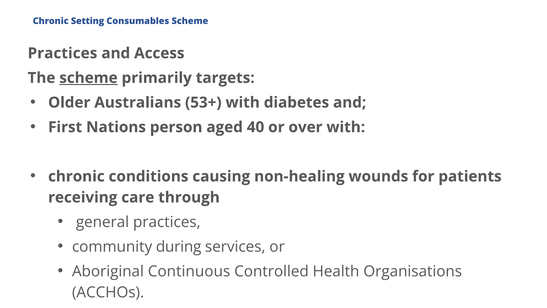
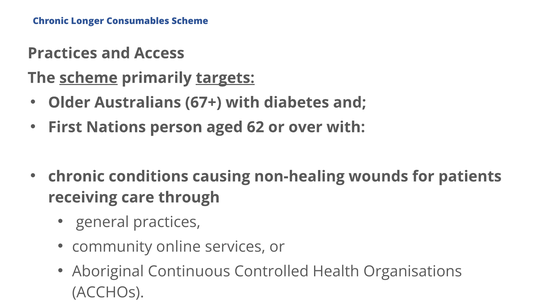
Setting: Setting -> Longer
targets underline: none -> present
53+: 53+ -> 67+
40: 40 -> 62
during: during -> online
